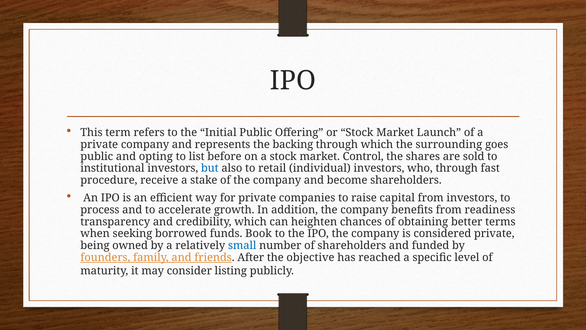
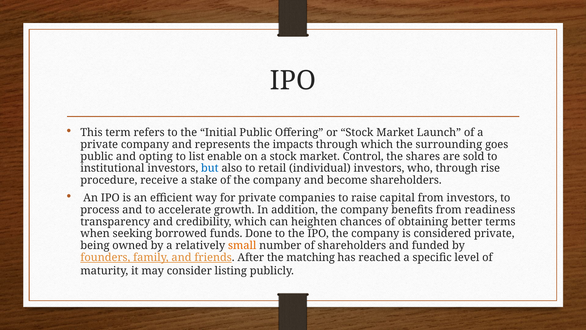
backing: backing -> impacts
before: before -> enable
fast: fast -> rise
Book: Book -> Done
small colour: blue -> orange
objective: objective -> matching
